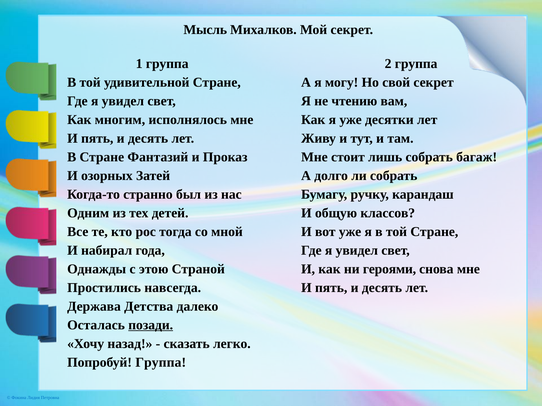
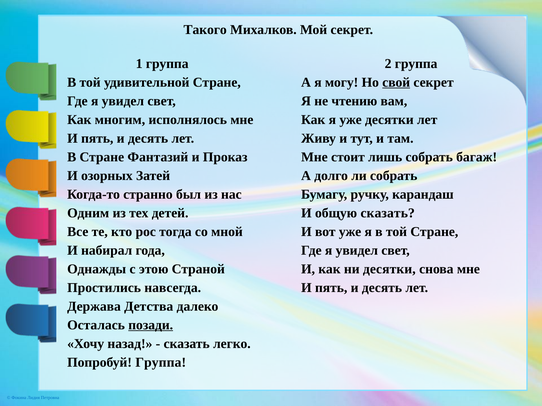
Мысль: Мысль -> Такого
свой underline: none -> present
общую классов: классов -> сказать
ни героями: героями -> десятки
